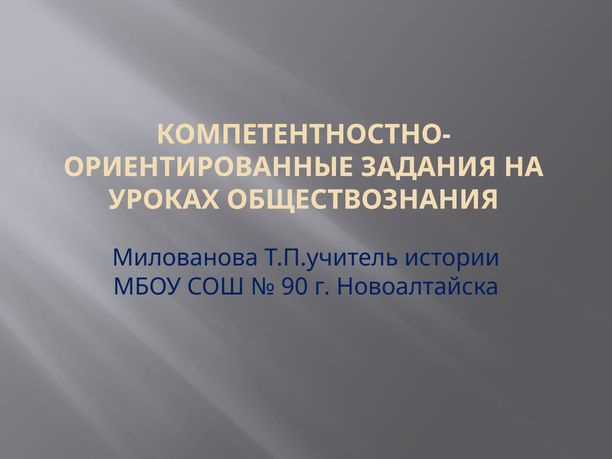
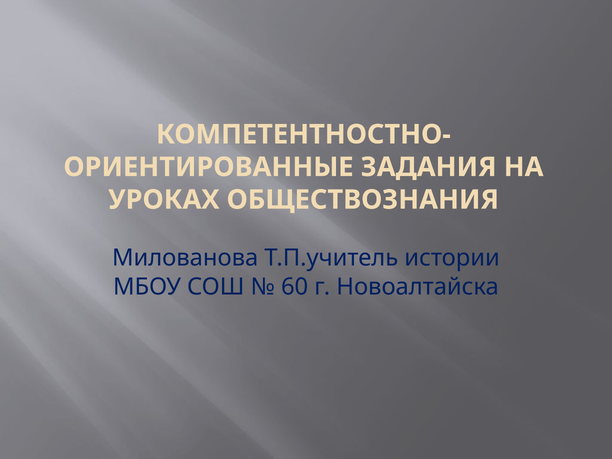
90: 90 -> 60
